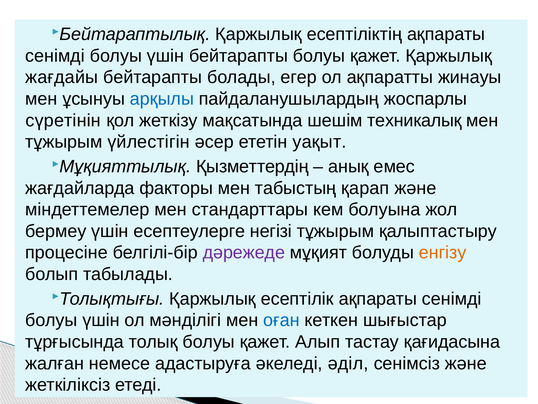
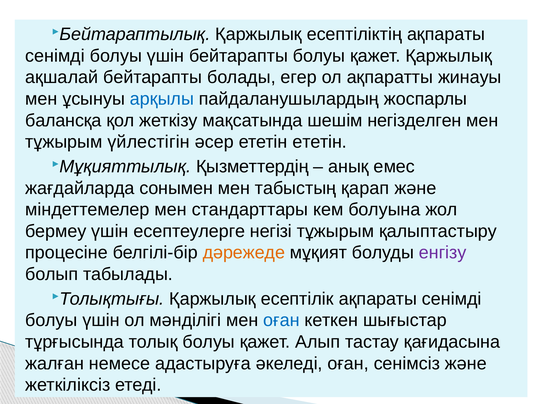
жағдайы: жағдайы -> ақшалай
сүретінін: сүретінін -> балансқа
техникалық: техникалық -> негізделген
ететін уақыт: уақыт -> ететін
факторы: факторы -> сонымен
дәрежеде colour: purple -> orange
енгізу colour: orange -> purple
әкеледі әділ: әділ -> оған
